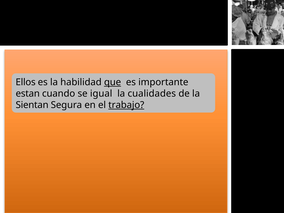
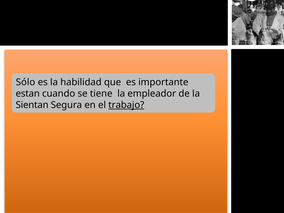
Ellos: Ellos -> Sólo
que underline: present -> none
igual: igual -> tiene
cualidades: cualidades -> empleador
